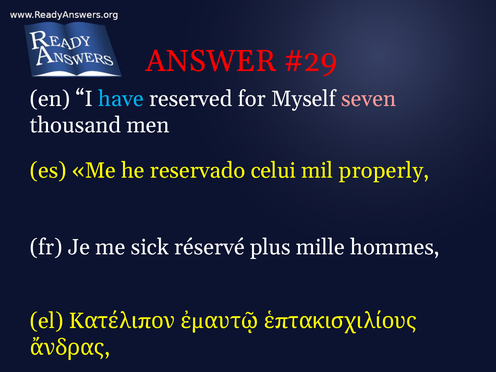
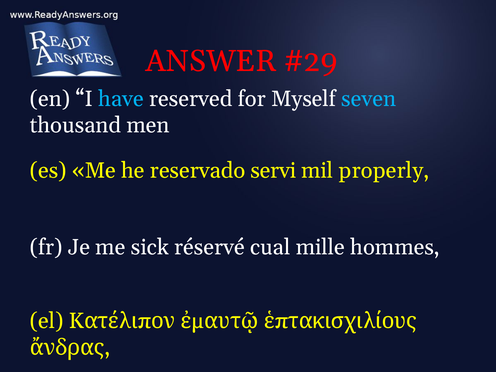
seven colour: pink -> light blue
celui: celui -> servi
plus: plus -> cual
